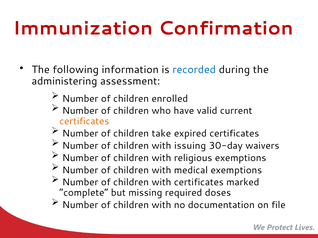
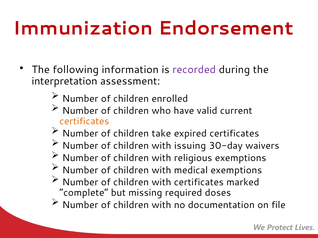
Confirmation: Confirmation -> Endorsement
recorded colour: blue -> purple
administering: administering -> interpretation
